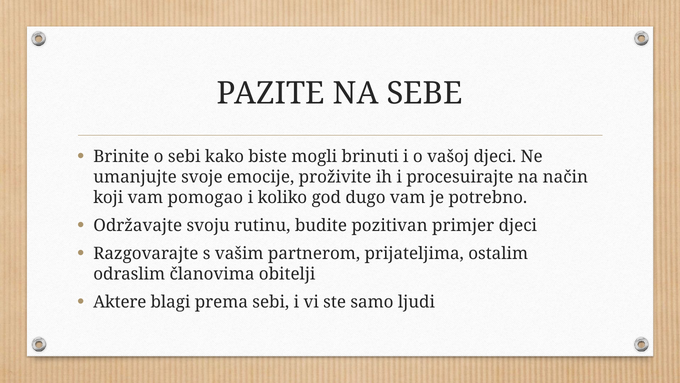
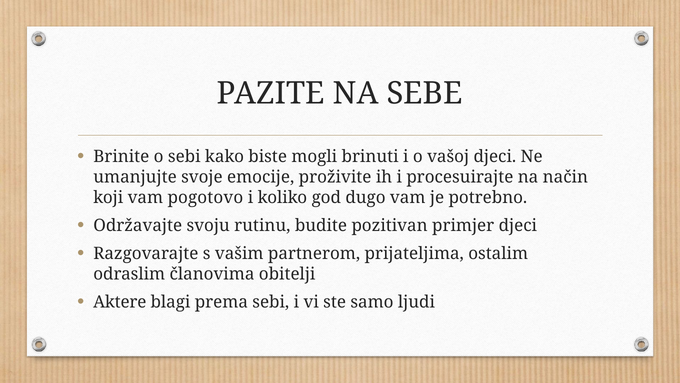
pomogao: pomogao -> pogotovo
